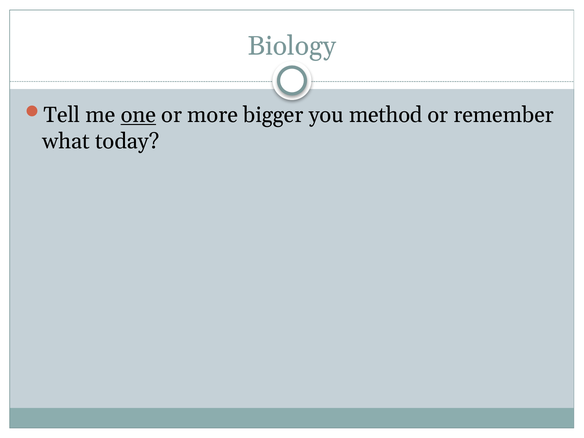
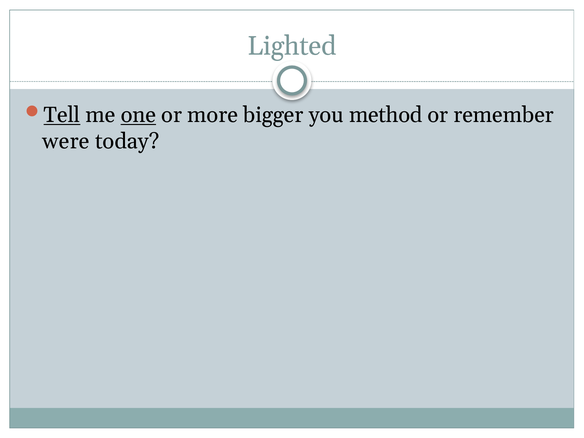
Biology: Biology -> Lighted
Tell underline: none -> present
what: what -> were
